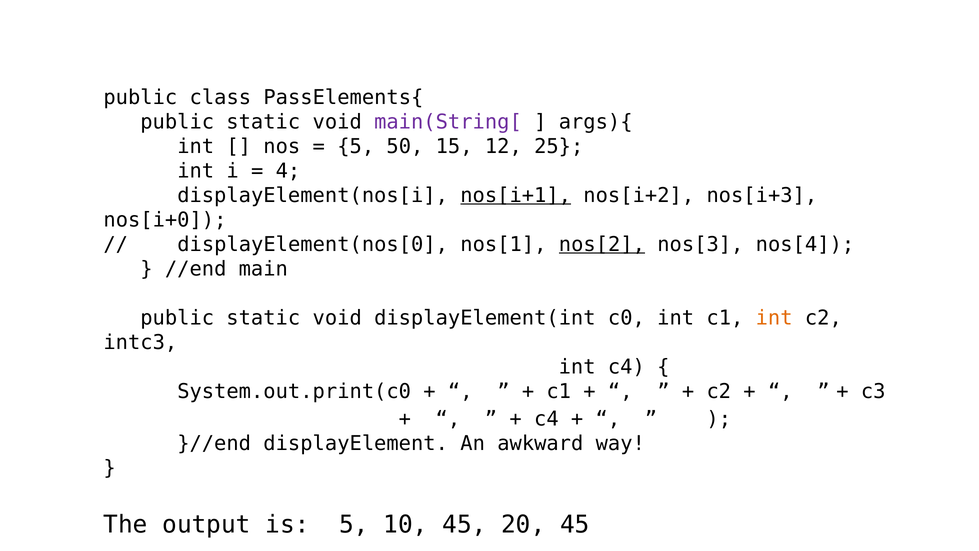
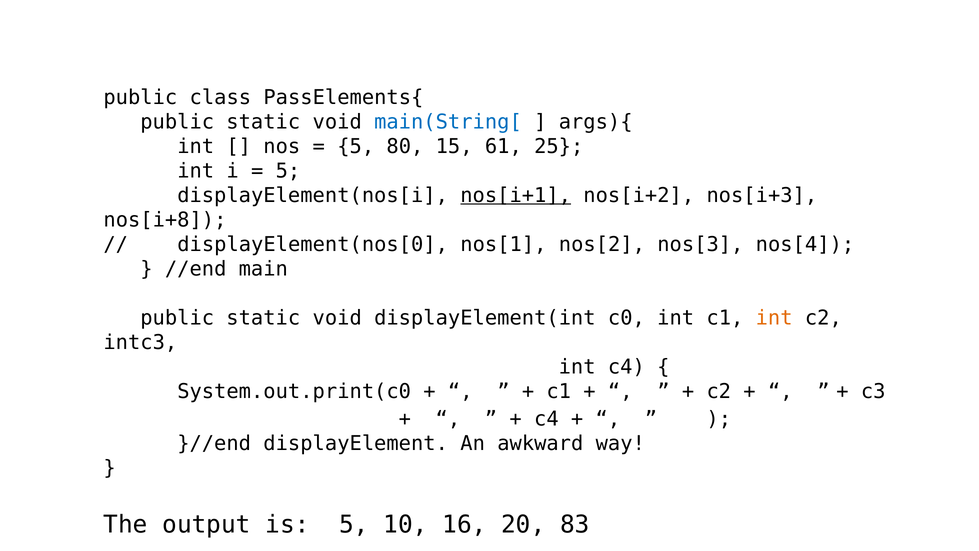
main(String[ colour: purple -> blue
50: 50 -> 80
12: 12 -> 61
4 at (288, 171): 4 -> 5
nos[i+0: nos[i+0 -> nos[i+8
nos[2 underline: present -> none
10 45: 45 -> 16
20 45: 45 -> 83
